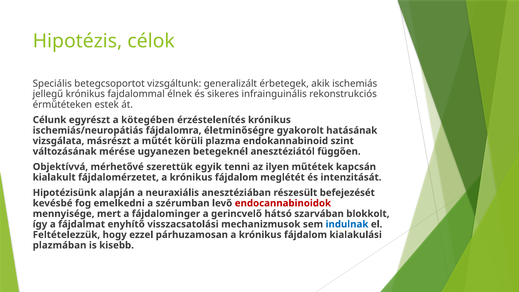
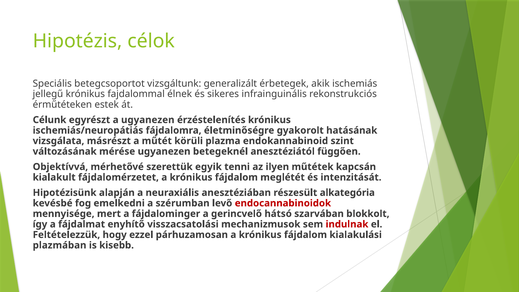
a kötegében: kötegében -> ugyanezen
befejezését: befejezését -> alkategória
indulnak colour: blue -> red
